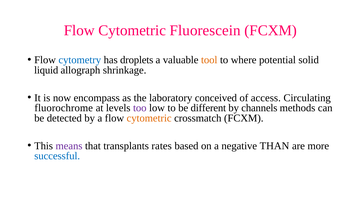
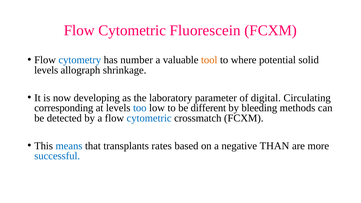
droplets: droplets -> number
liquid at (46, 70): liquid -> levels
encompass: encompass -> developing
conceived: conceived -> parameter
access: access -> digital
fluorochrome: fluorochrome -> corresponding
too colour: purple -> blue
channels: channels -> bleeding
cytometric at (149, 118) colour: orange -> blue
means colour: purple -> blue
